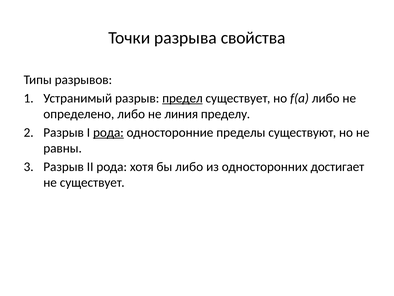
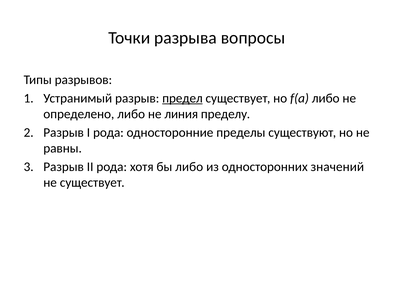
свойства: свойства -> вопросы
рода at (108, 132) underline: present -> none
достигает: достигает -> значений
